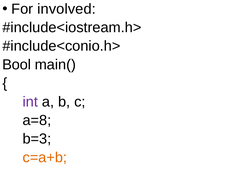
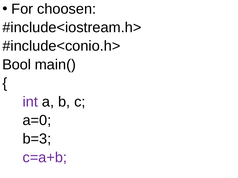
involved: involved -> choosen
a=8: a=8 -> a=0
c=a+b colour: orange -> purple
